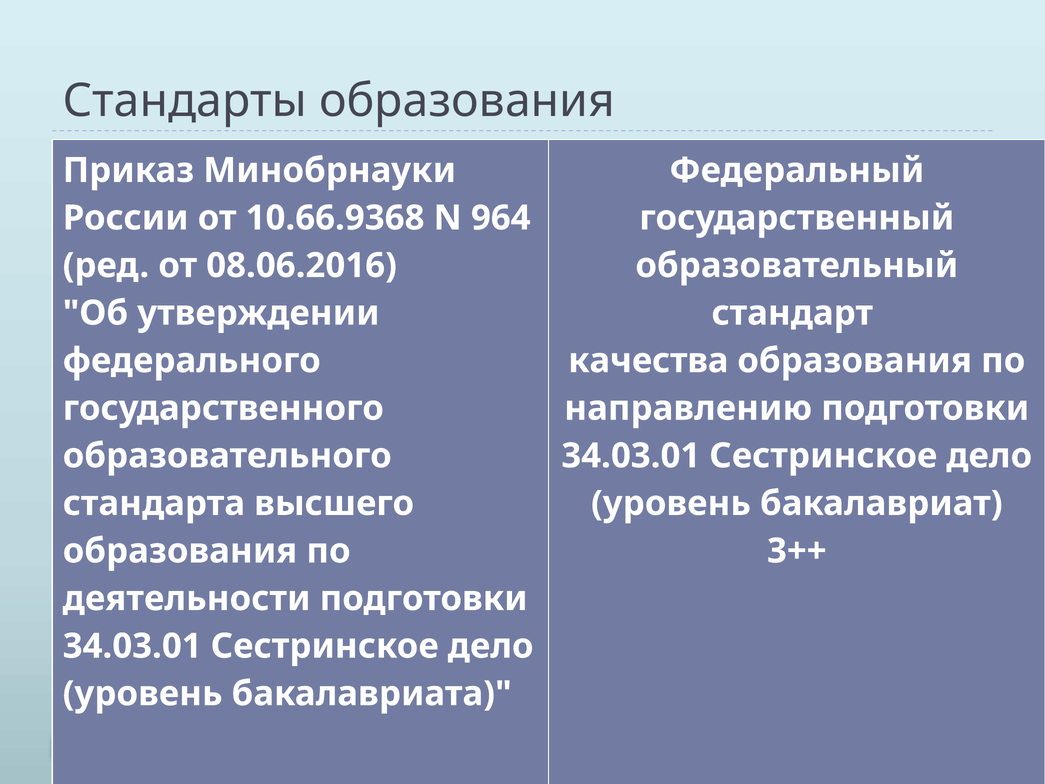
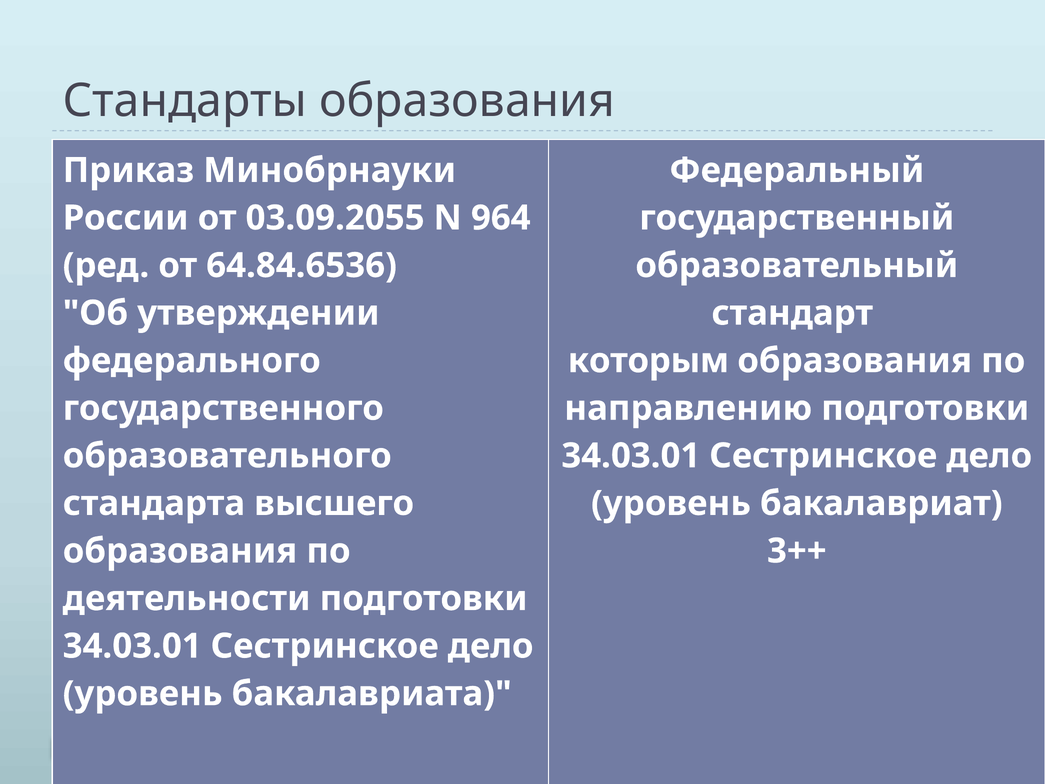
10.66.9368: 10.66.9368 -> 03.09.2055
08.06.2016: 08.06.2016 -> 64.84.6536
качества: качества -> которым
